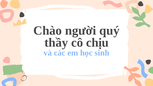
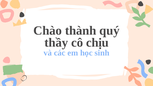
người: người -> thành
